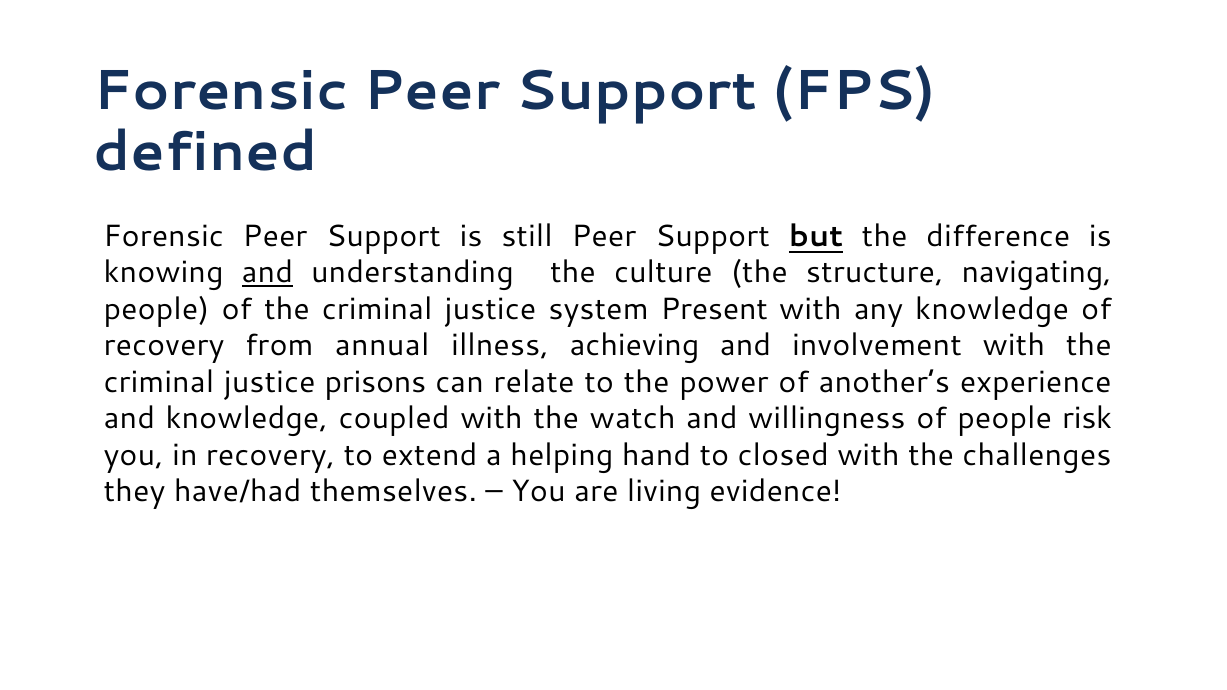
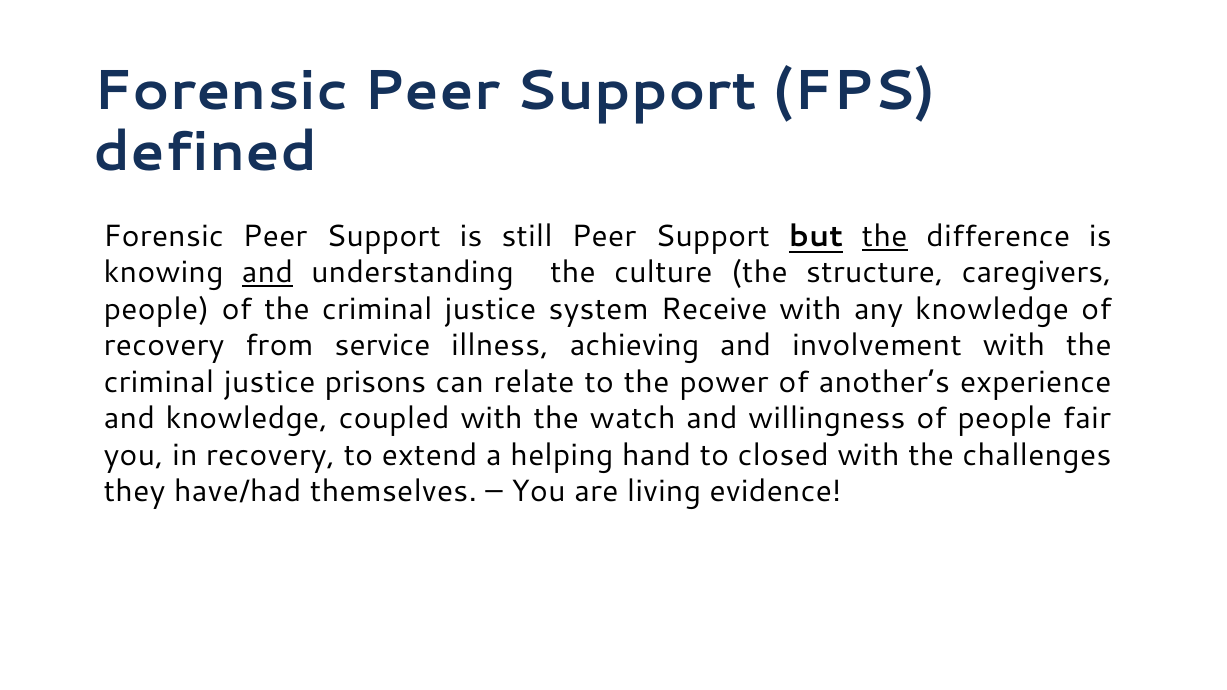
the at (885, 236) underline: none -> present
navigating: navigating -> caregivers
Present: Present -> Receive
annual: annual -> service
risk: risk -> fair
